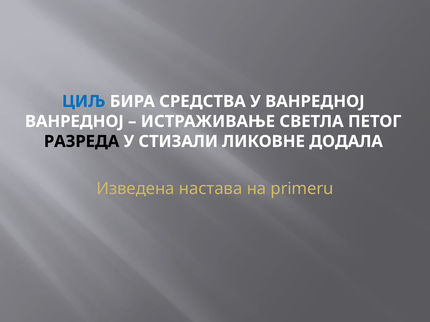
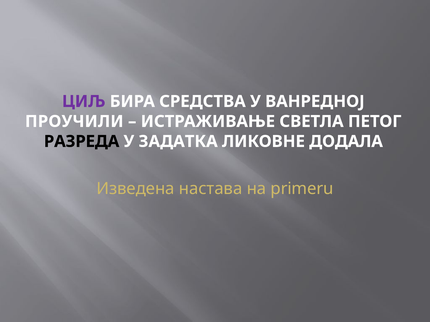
ЦИЉ colour: blue -> purple
ВАНРЕДНОЈ at (74, 122): ВАНРЕДНОЈ -> ПРОУЧИЛИ
СТИЗАЛИ: СТИЗАЛИ -> ЗАДАТКА
